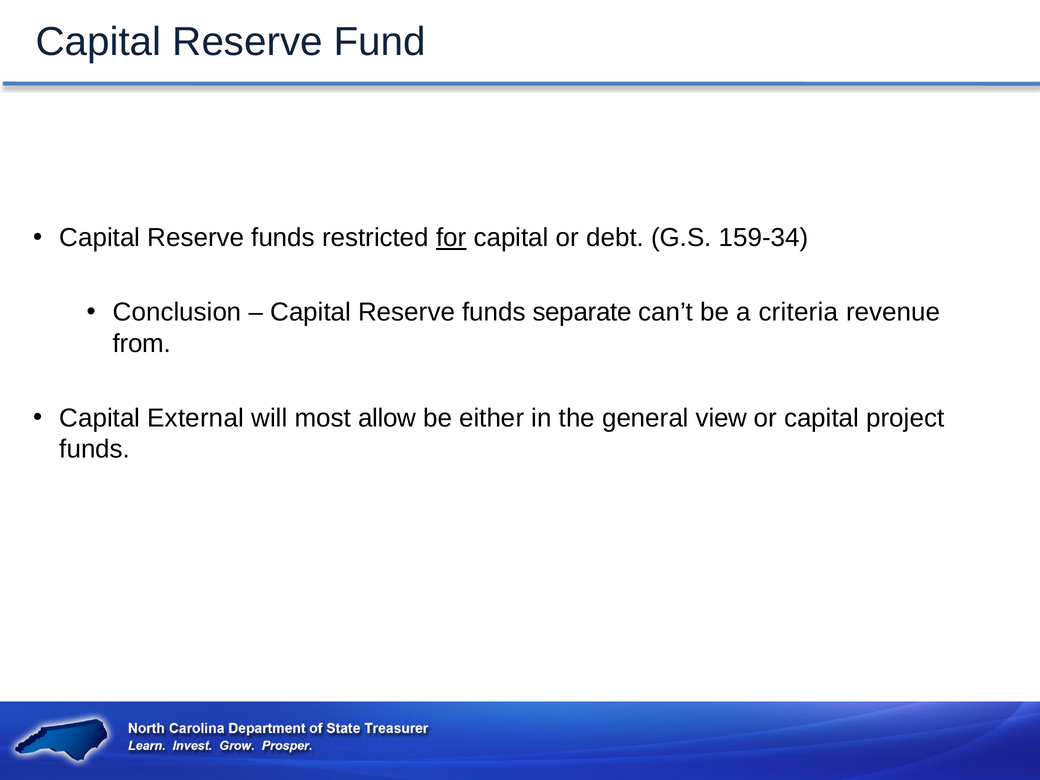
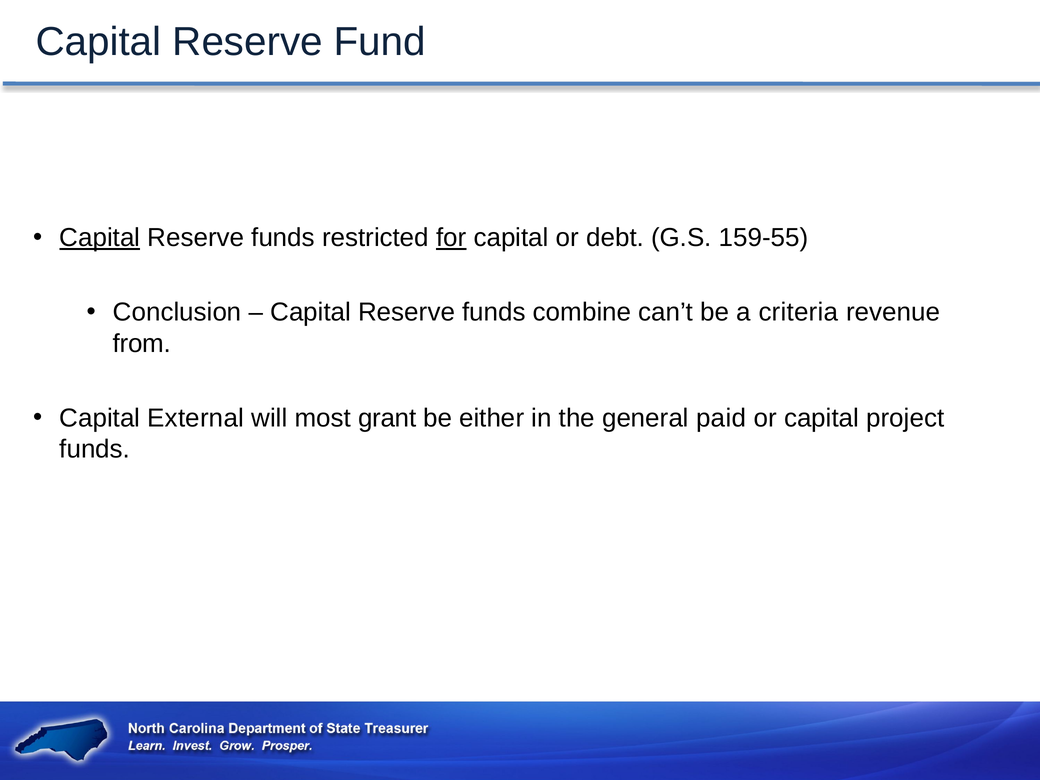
Capital at (100, 238) underline: none -> present
159-34: 159-34 -> 159-55
separate: separate -> combine
allow: allow -> grant
view: view -> paid
